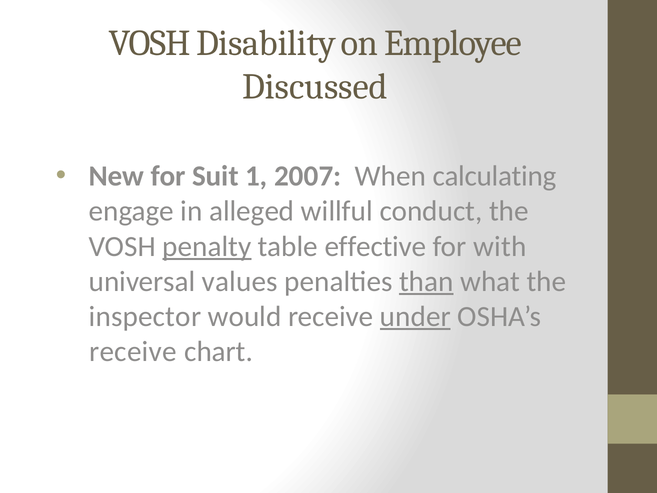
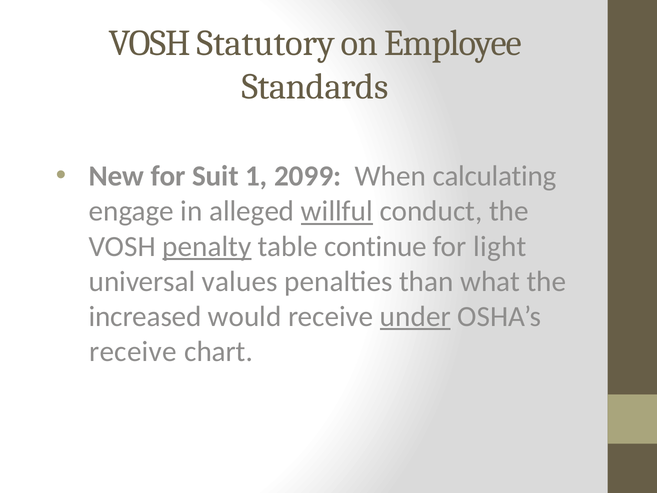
Disability: Disability -> Statutory
Discussed: Discussed -> Standards
2007: 2007 -> 2099
willful underline: none -> present
effective: effective -> continue
with: with -> light
than underline: present -> none
inspector: inspector -> increased
